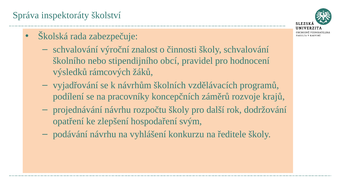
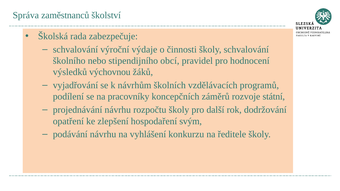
inspektoráty: inspektoráty -> zaměstnanců
znalost: znalost -> výdaje
rámcových: rámcových -> výchovnou
krajů: krajů -> státní
